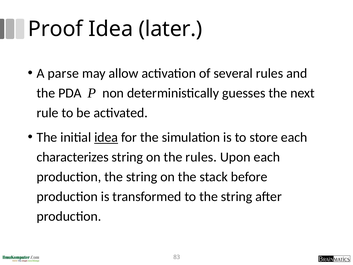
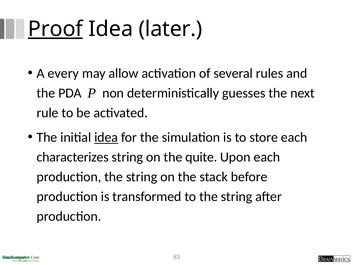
Proof underline: none -> present
parse: parse -> every
the rules: rules -> quite
